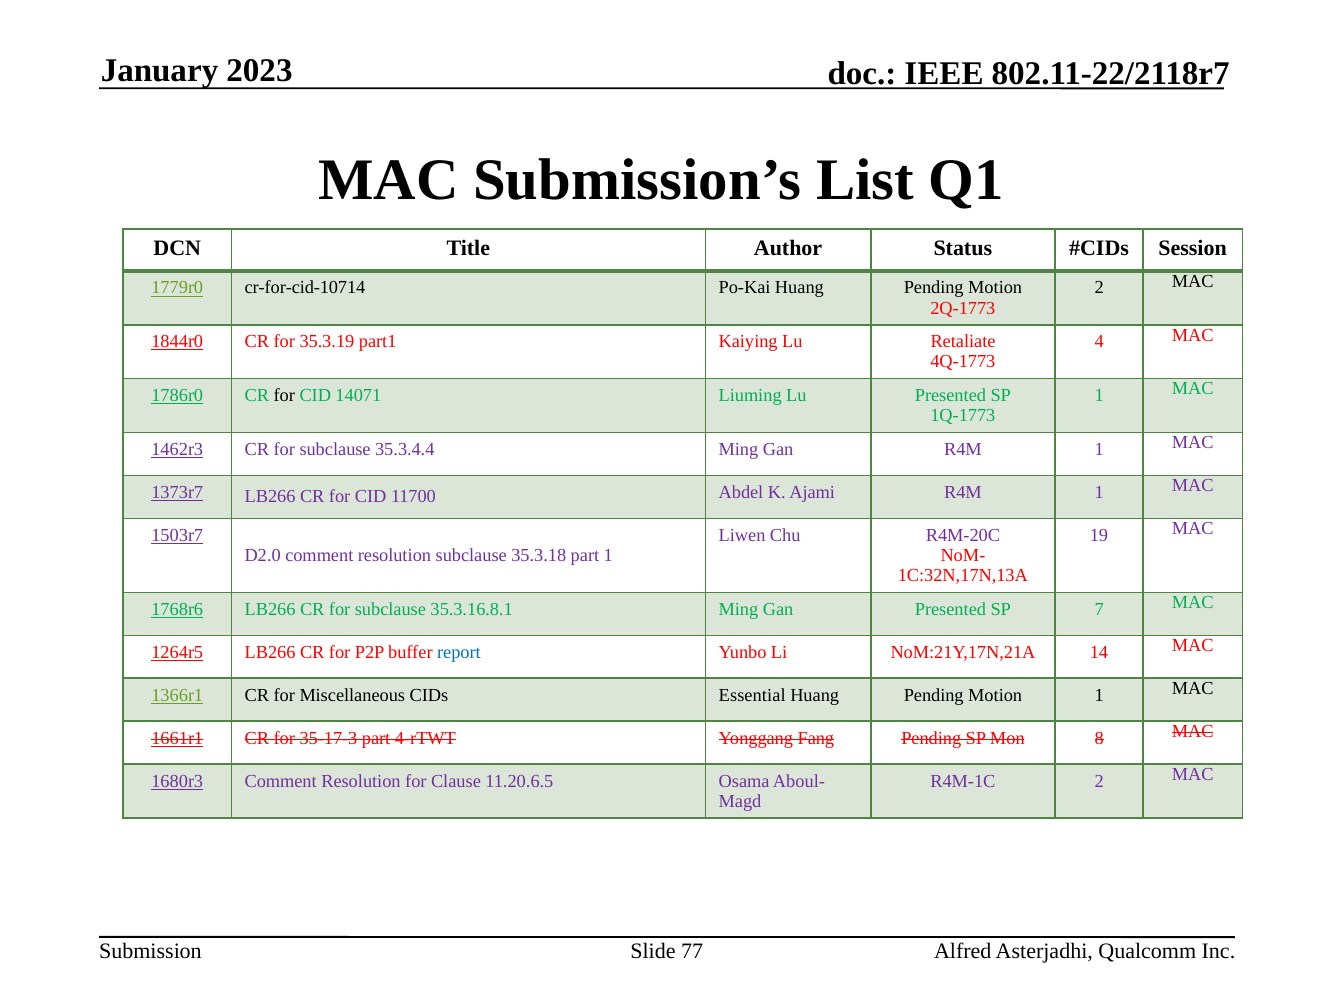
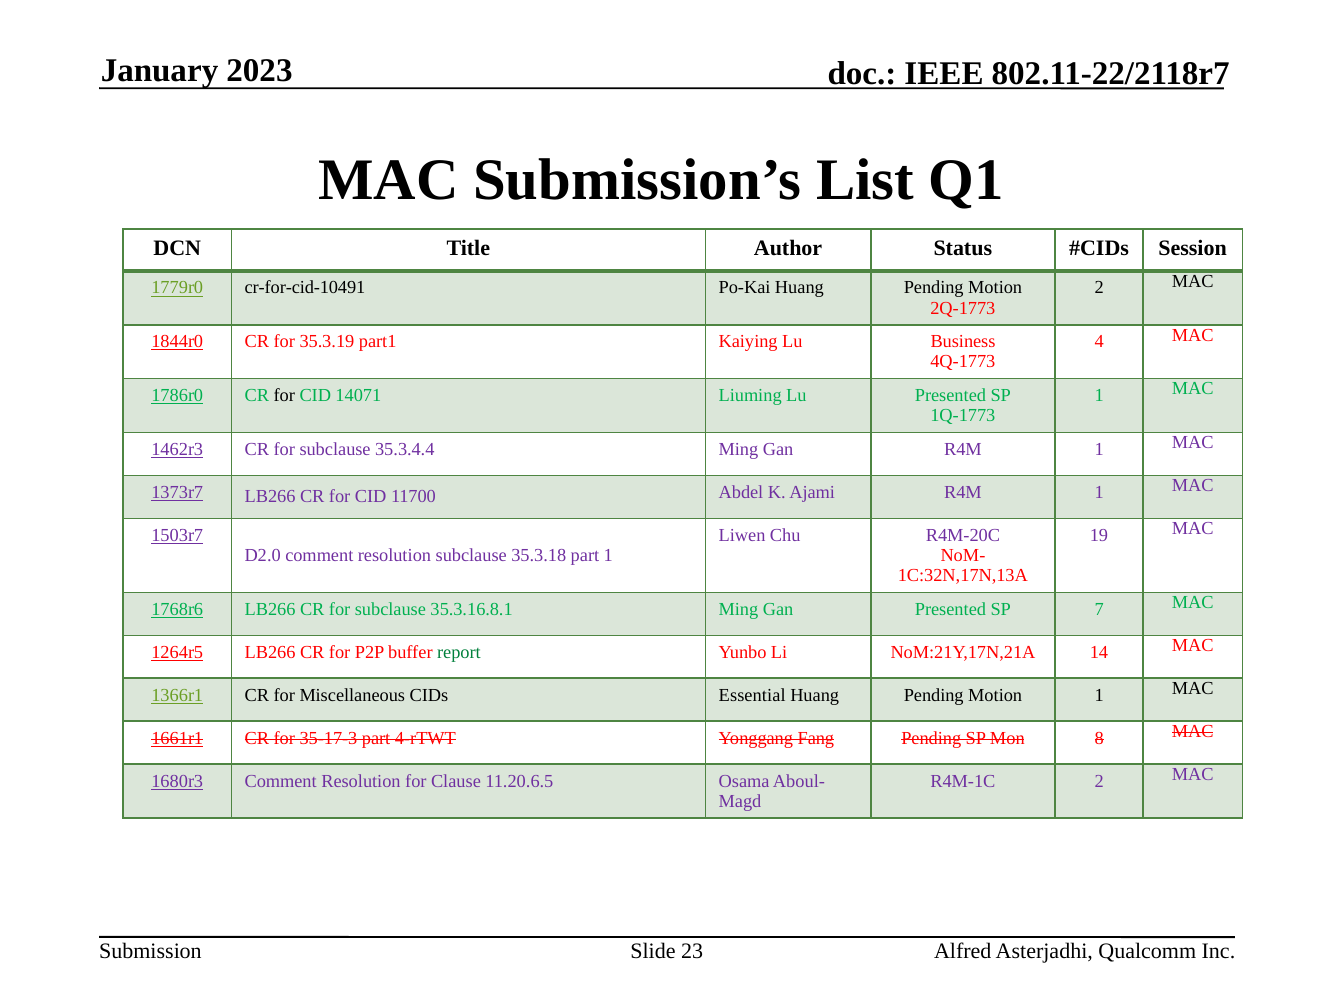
cr-for-cid-10714: cr-for-cid-10714 -> cr-for-cid-10491
Retaliate: Retaliate -> Business
report colour: blue -> green
77: 77 -> 23
